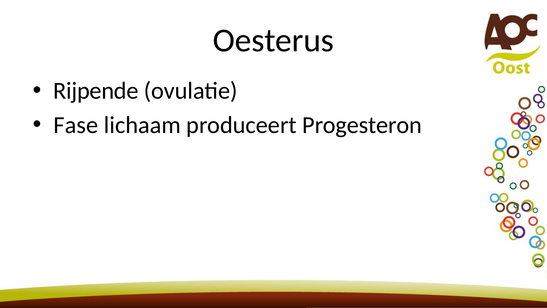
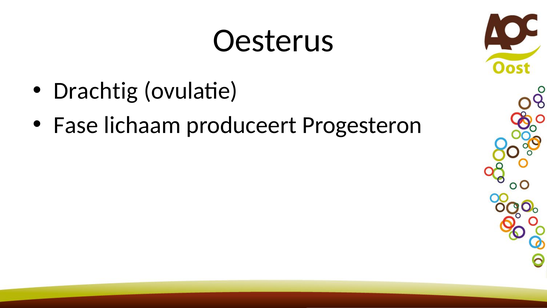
Rijpende: Rijpende -> Drachtig
